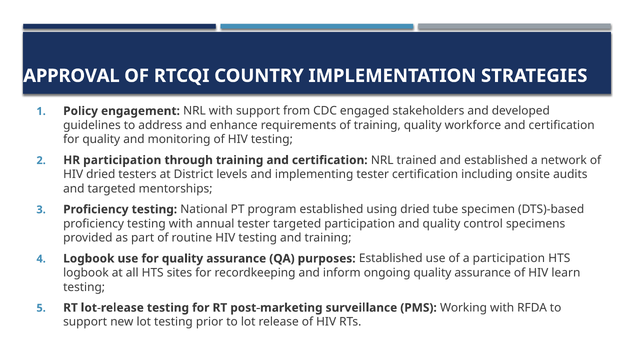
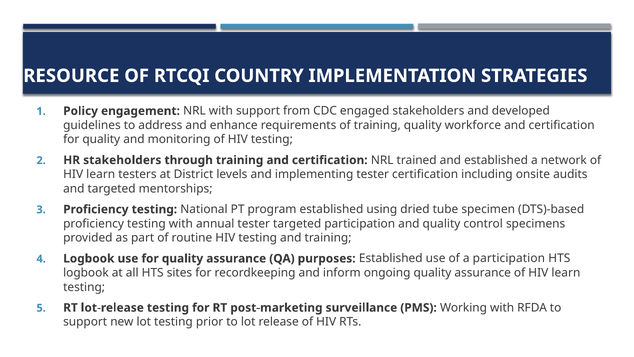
APPROVAL: APPROVAL -> RESOURCE
HR participation: participation -> stakeholders
dried at (101, 174): dried -> learn
